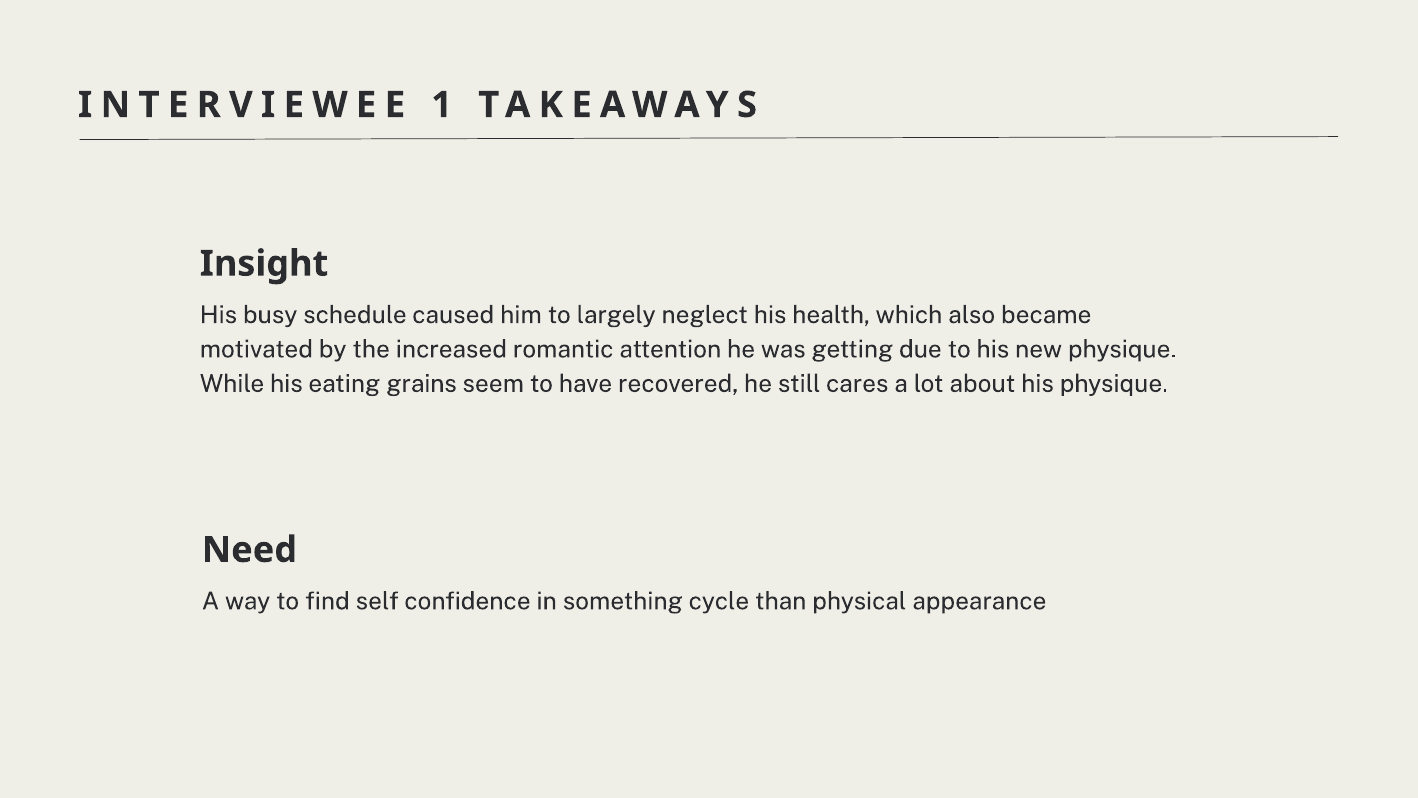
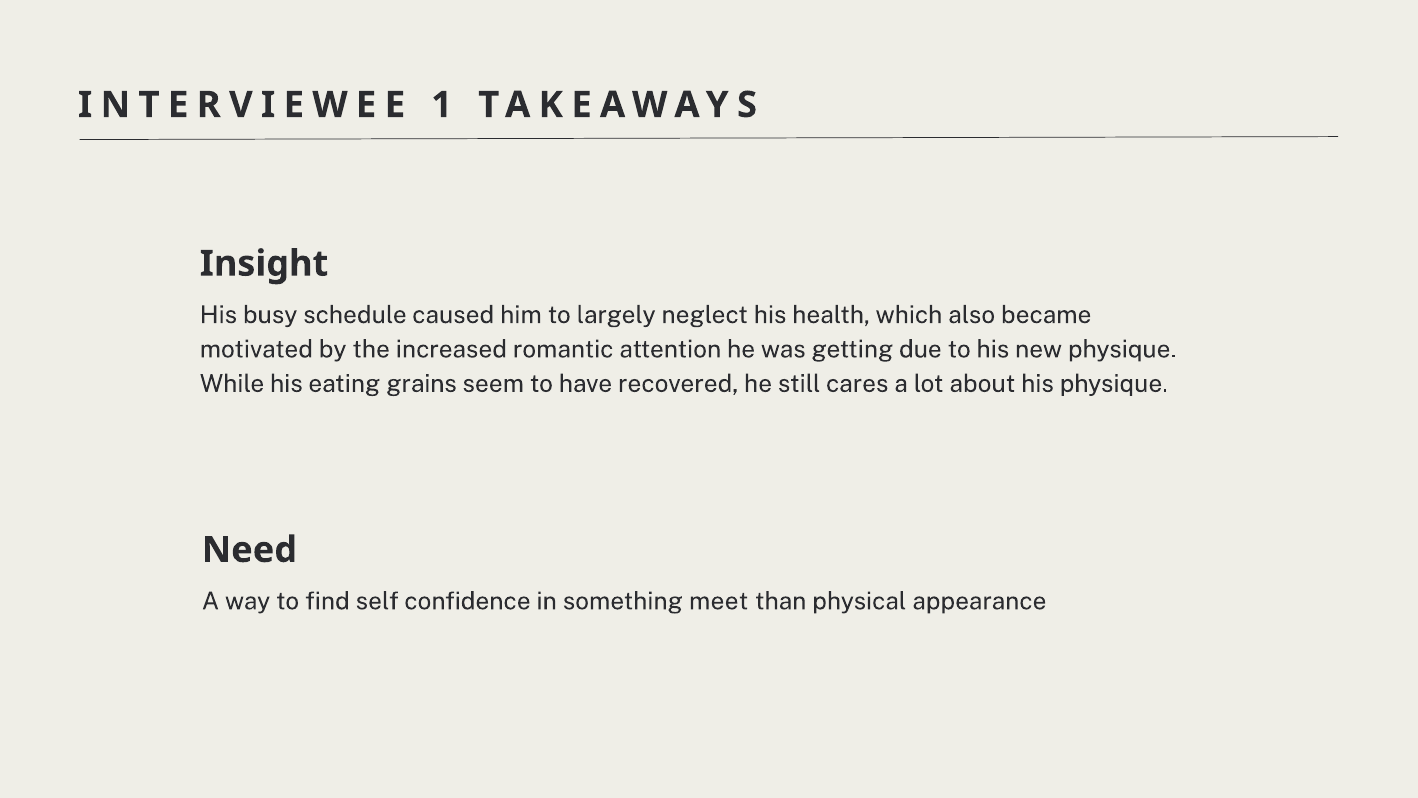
cycle: cycle -> meet
